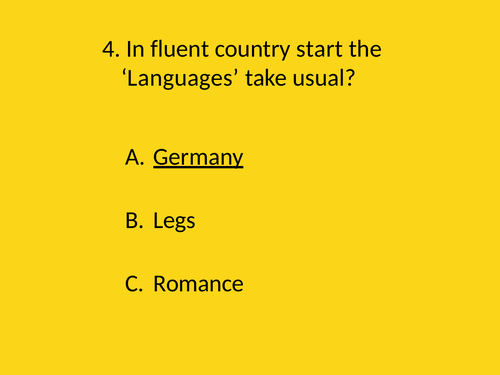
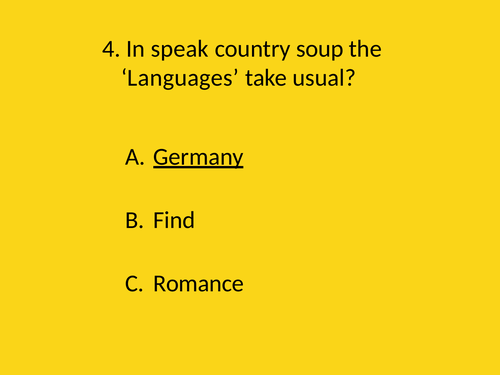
fluent: fluent -> speak
start: start -> soup
Legs: Legs -> Find
